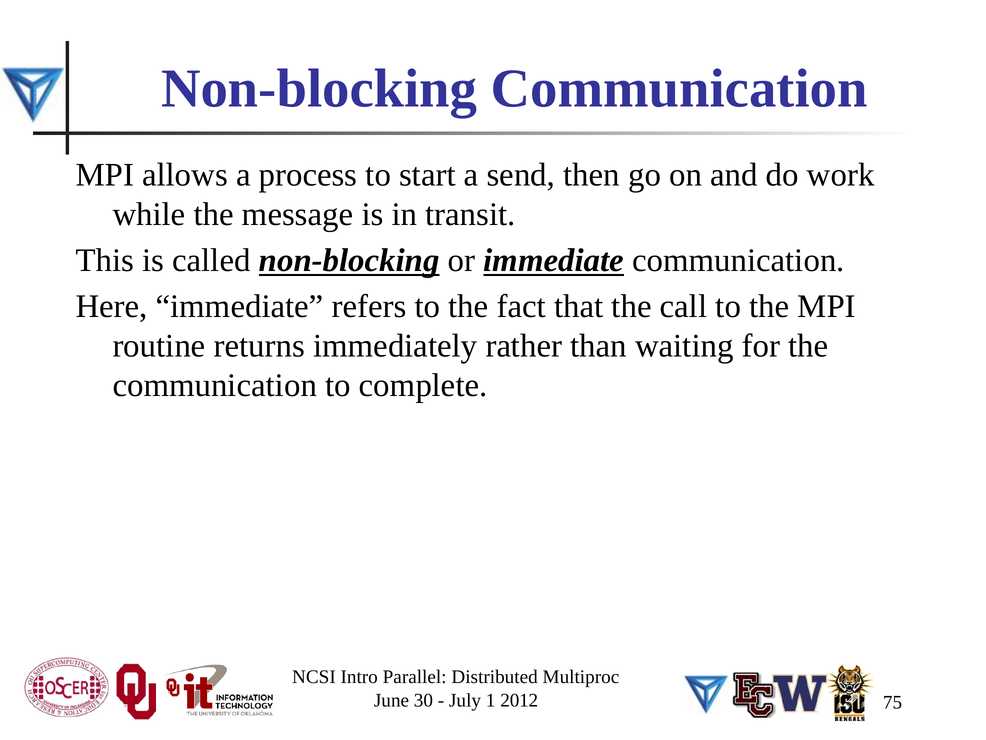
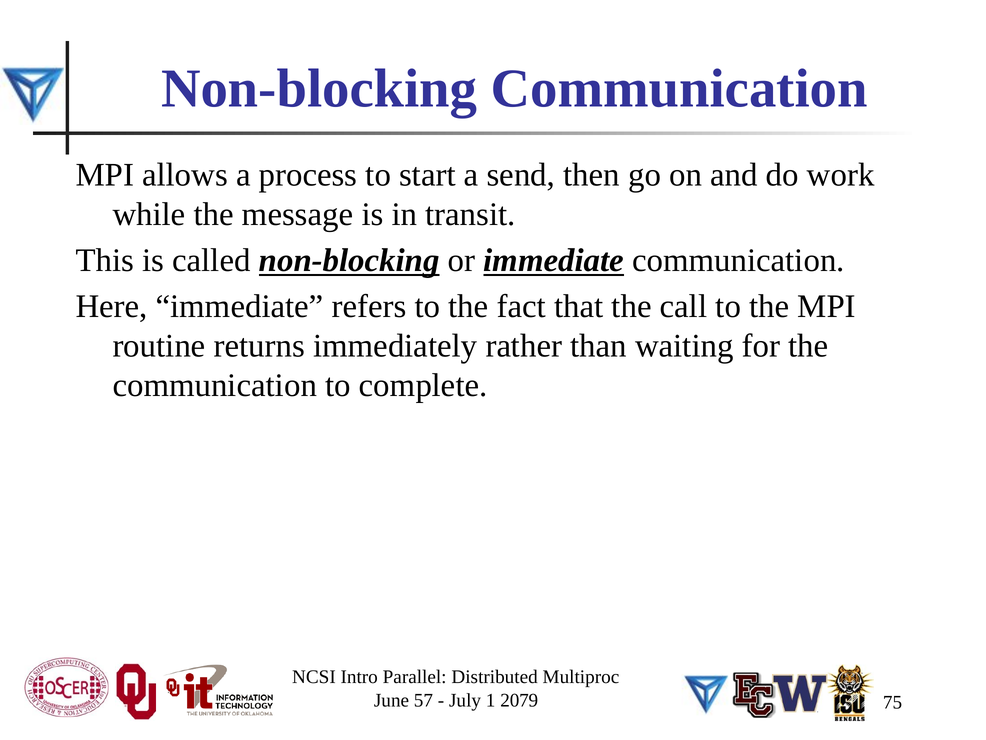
30: 30 -> 57
2012: 2012 -> 2079
